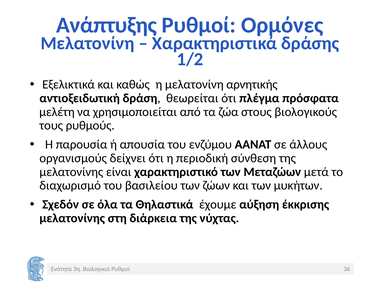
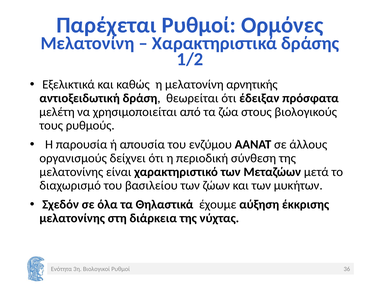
Ανάπτυξης: Ανάπτυξης -> Παρέχεται
πλέγμα: πλέγμα -> έδειξαν
